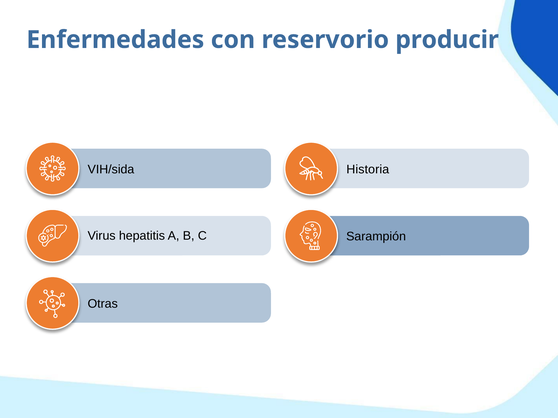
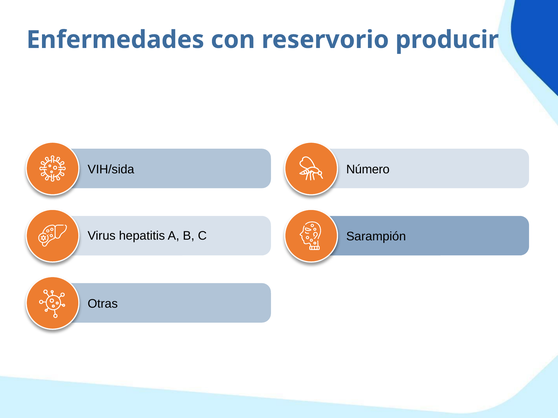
Historia: Historia -> Número
